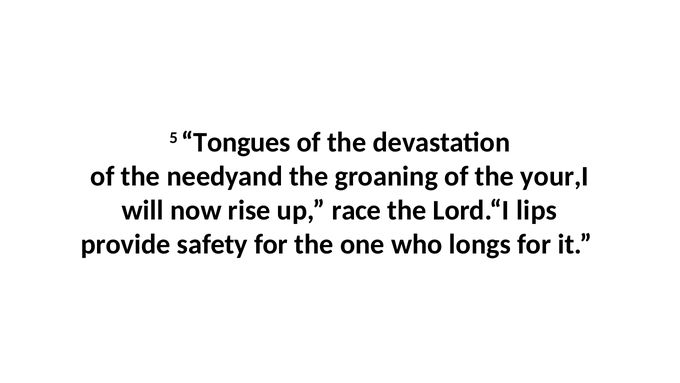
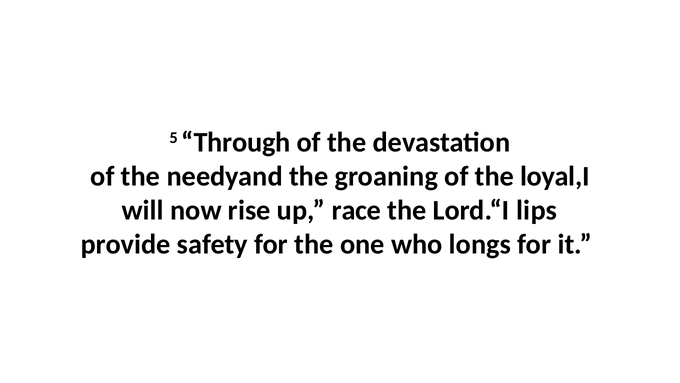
Tongues: Tongues -> Through
your,I: your,I -> loyal,I
